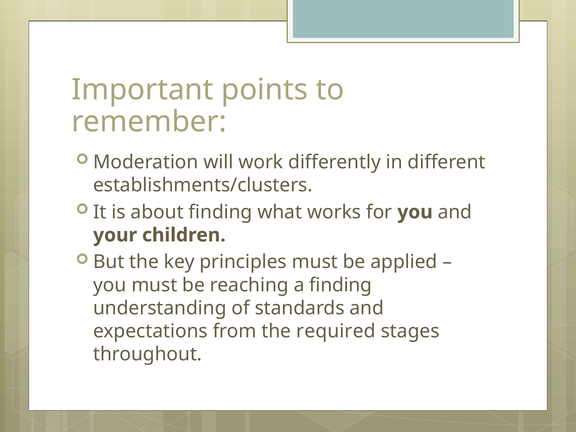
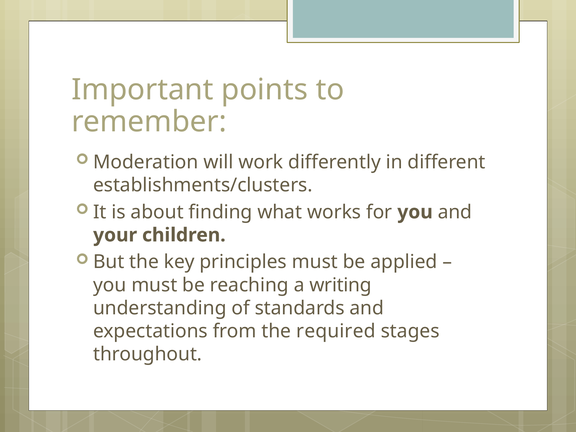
a finding: finding -> writing
